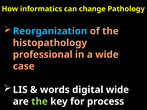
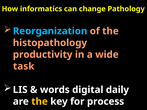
professional: professional -> productivity
case: case -> task
digital wide: wide -> daily
the at (40, 102) colour: light green -> yellow
